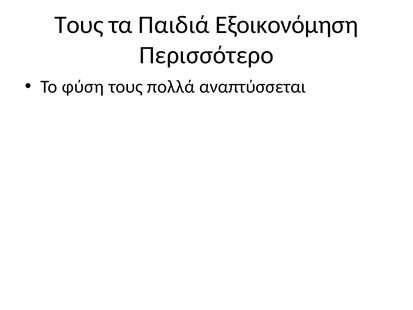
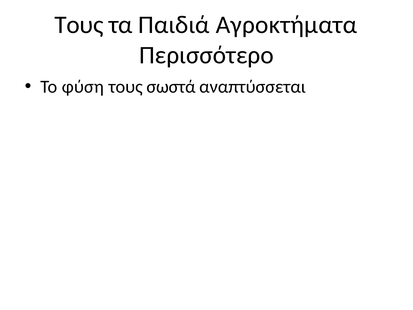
Εξοικονόμηση: Εξοικονόμηση -> Αγροκτήματα
πολλά: πολλά -> σωστά
